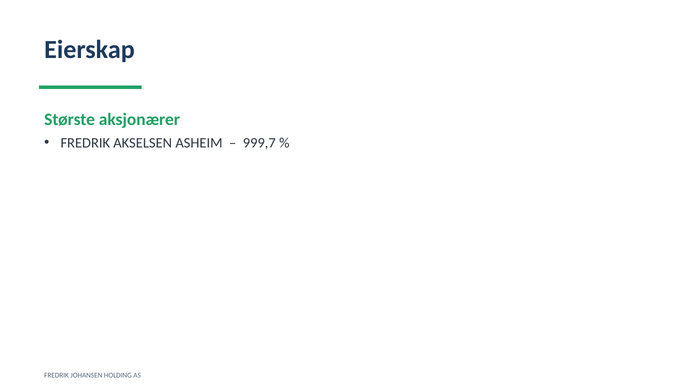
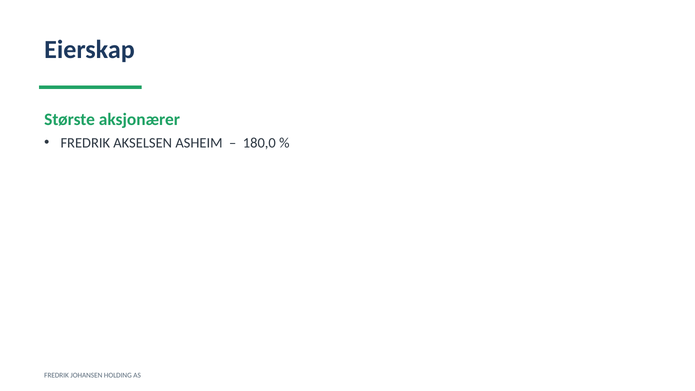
999,7: 999,7 -> 180,0
